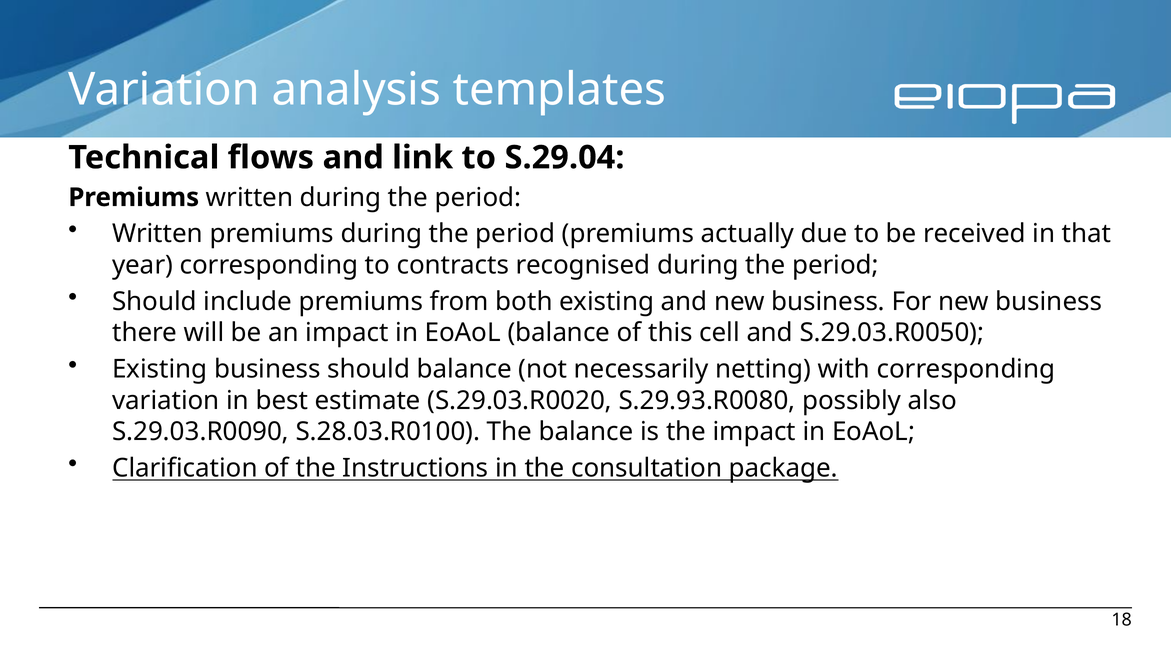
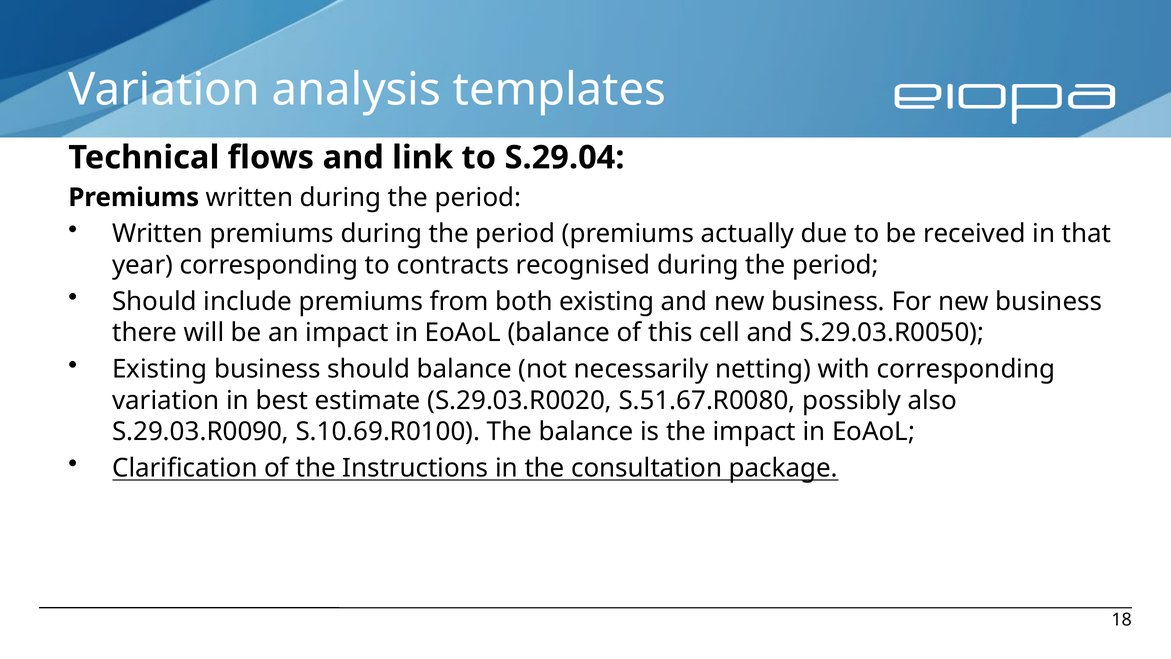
S.29.93.R0080: S.29.93.R0080 -> S.51.67.R0080
S.28.03.R0100: S.28.03.R0100 -> S.10.69.R0100
